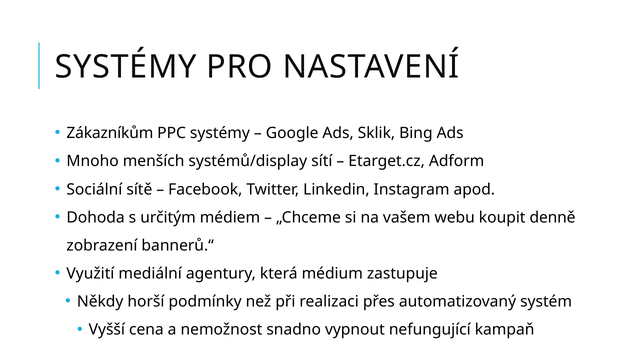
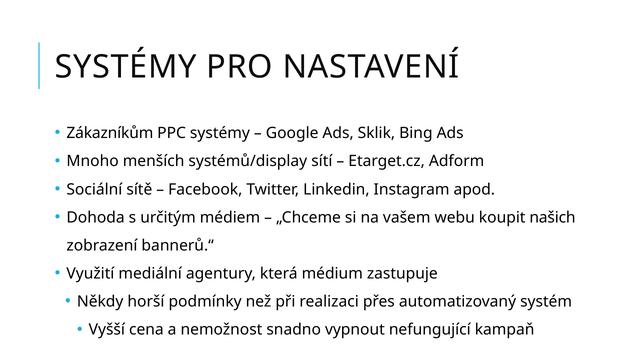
denně: denně -> našich
